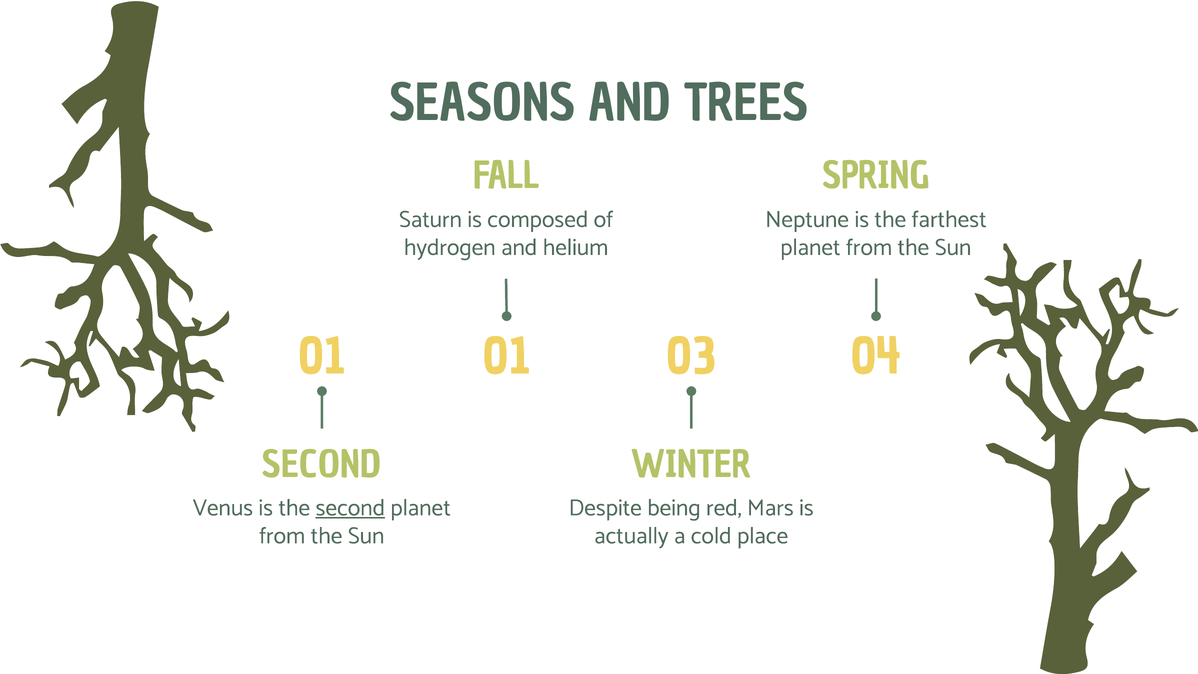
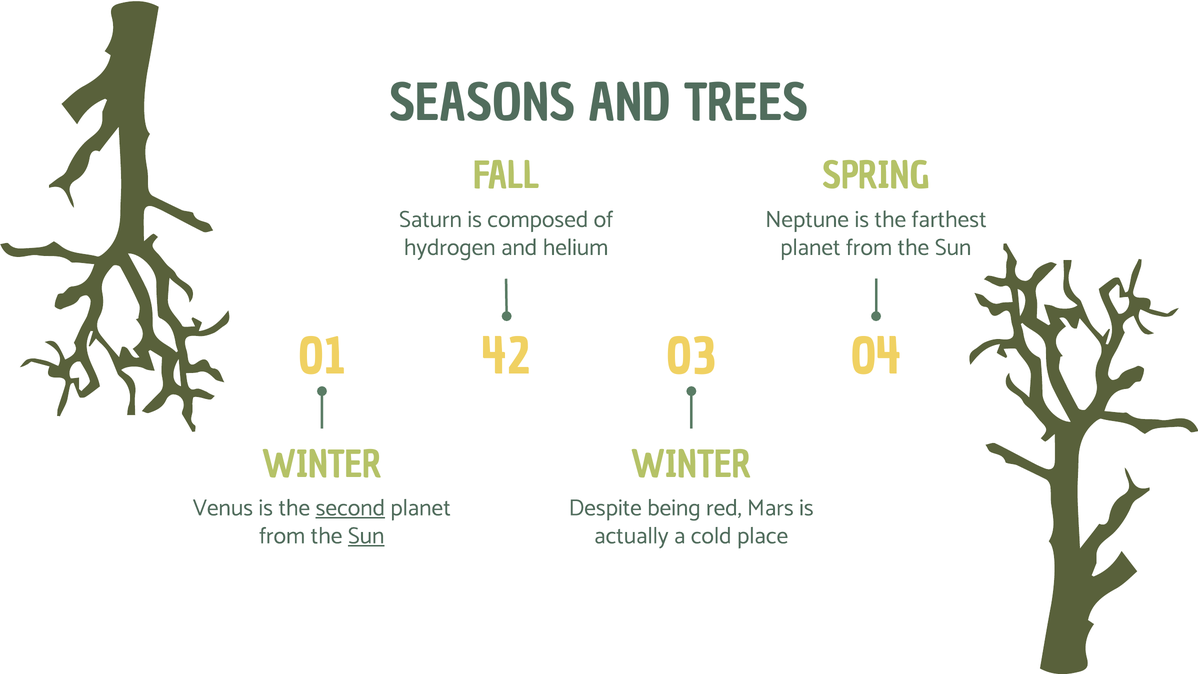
01 01: 01 -> 42
SECOND at (322, 465): SECOND -> WINTER
Sun at (366, 536) underline: none -> present
